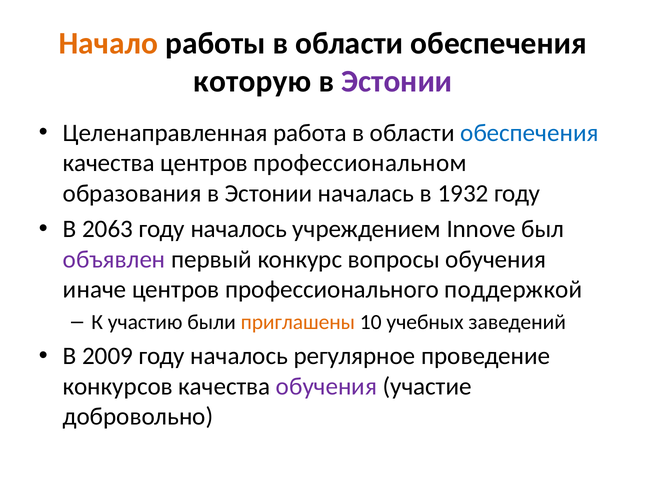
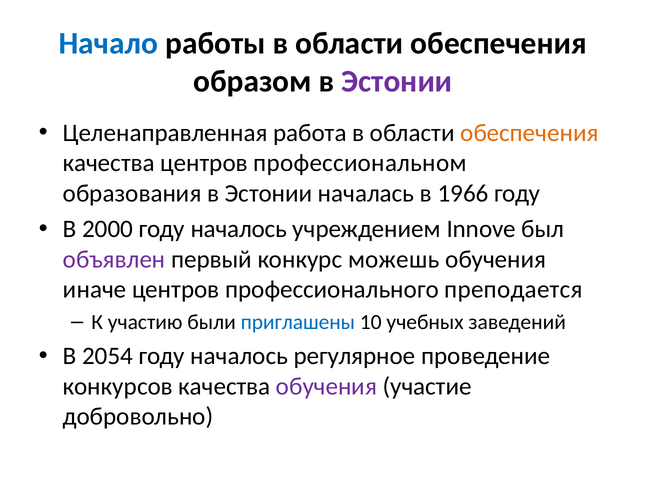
Начало colour: orange -> blue
которую: которую -> образом
обеспечения at (529, 133) colour: blue -> orange
1932: 1932 -> 1966
2063: 2063 -> 2000
вопросы: вопросы -> можешь
поддержкой: поддержкой -> преподается
приглашены colour: orange -> blue
2009: 2009 -> 2054
